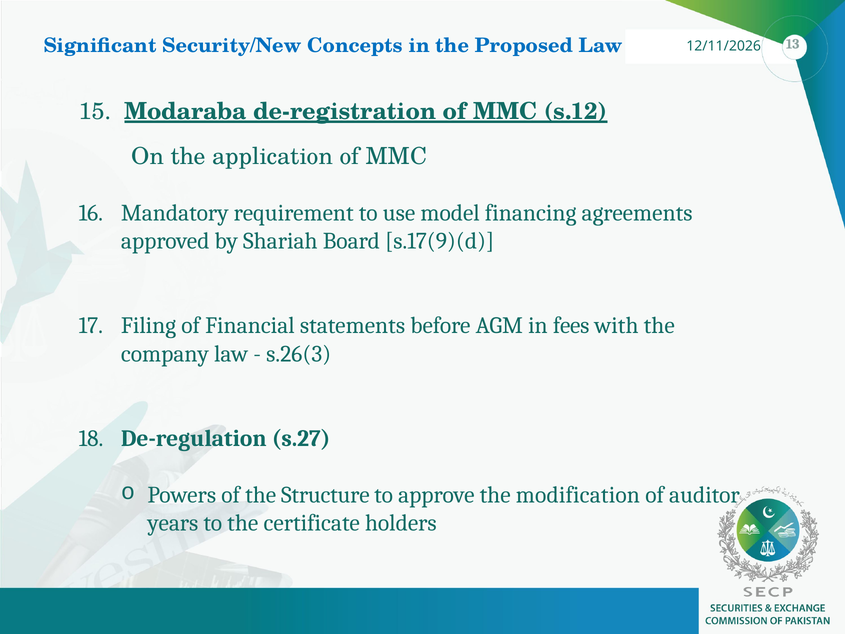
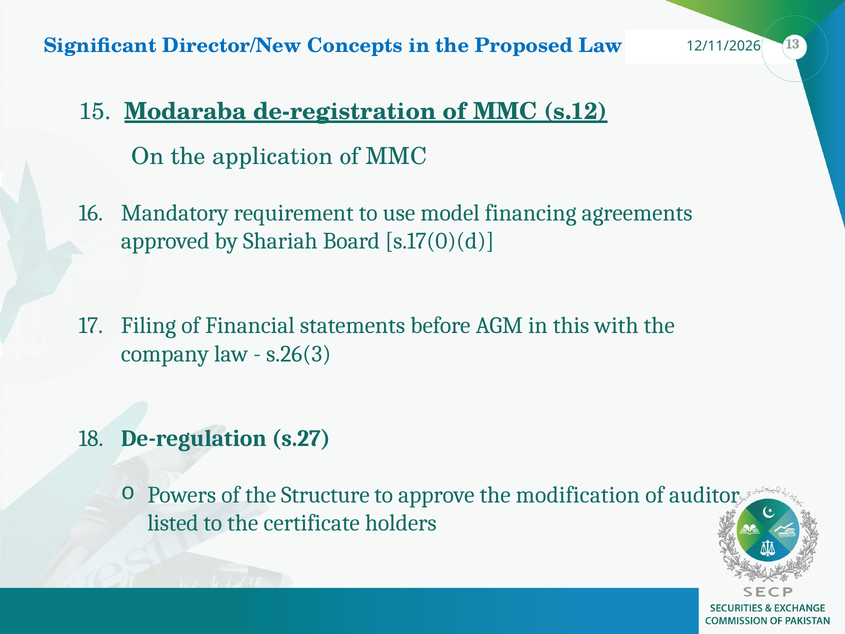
Security/New: Security/New -> Director/New
s.17(9)(d: s.17(9)(d -> s.17(0)(d
fees: fees -> this
years: years -> listed
